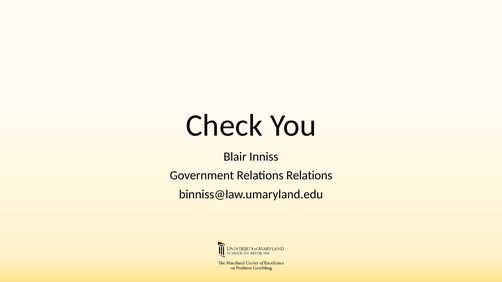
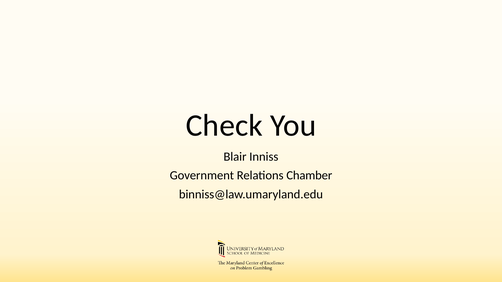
Relations Relations: Relations -> Chamber
